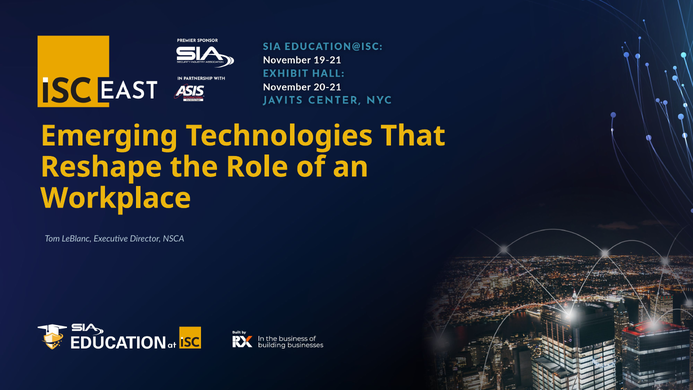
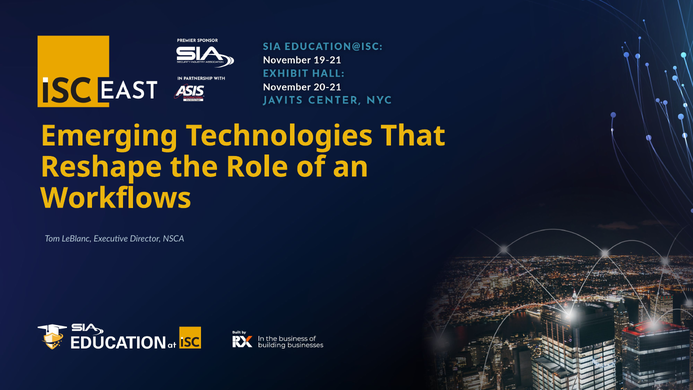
Workplace: Workplace -> Workflows
